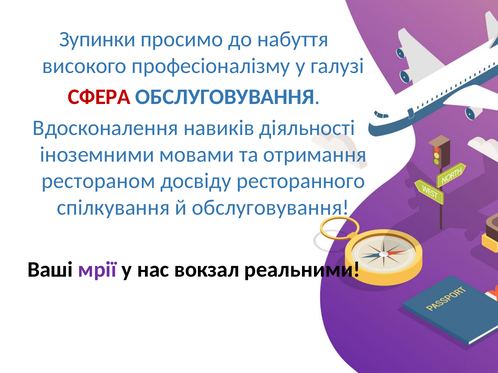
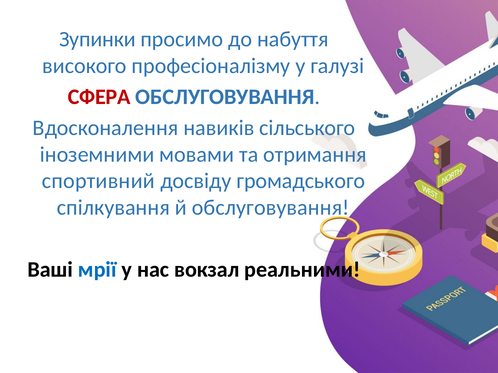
діяльності: діяльності -> сільського
рестораном: рестораном -> спортивний
ресторанного: ресторанного -> громадського
мрії colour: purple -> blue
